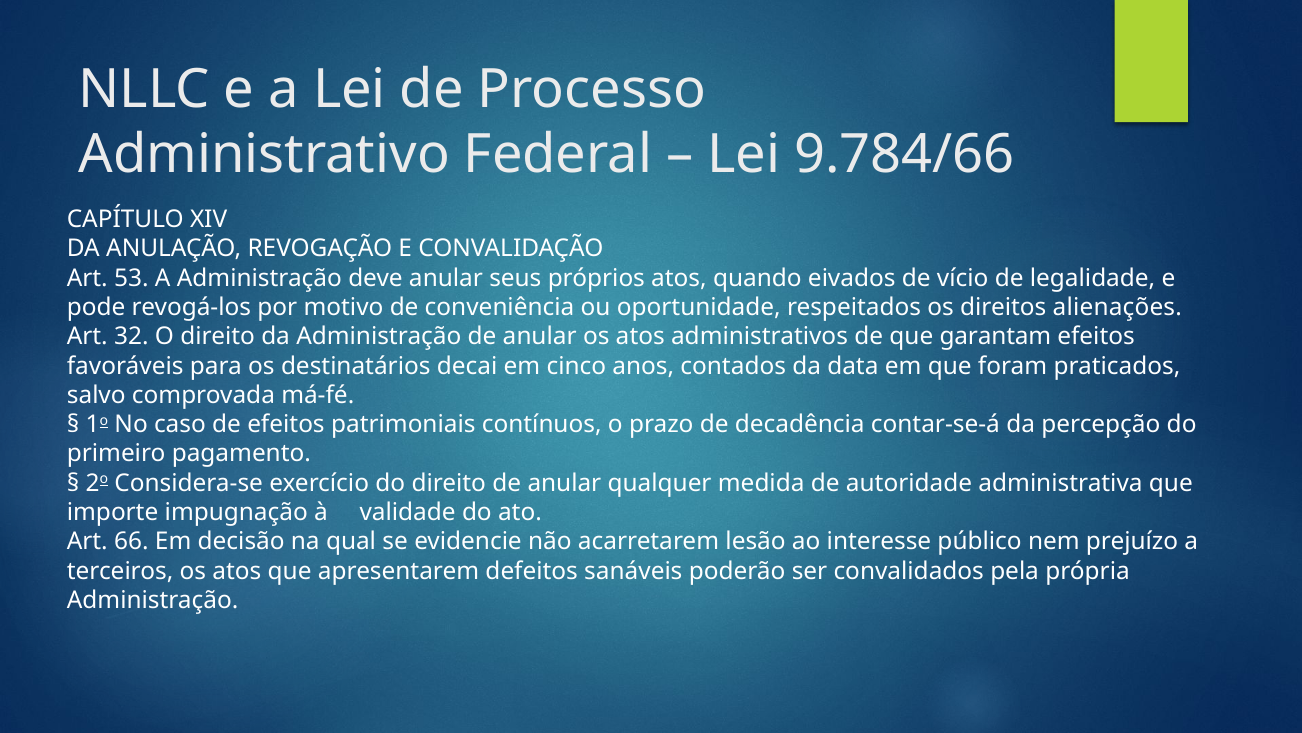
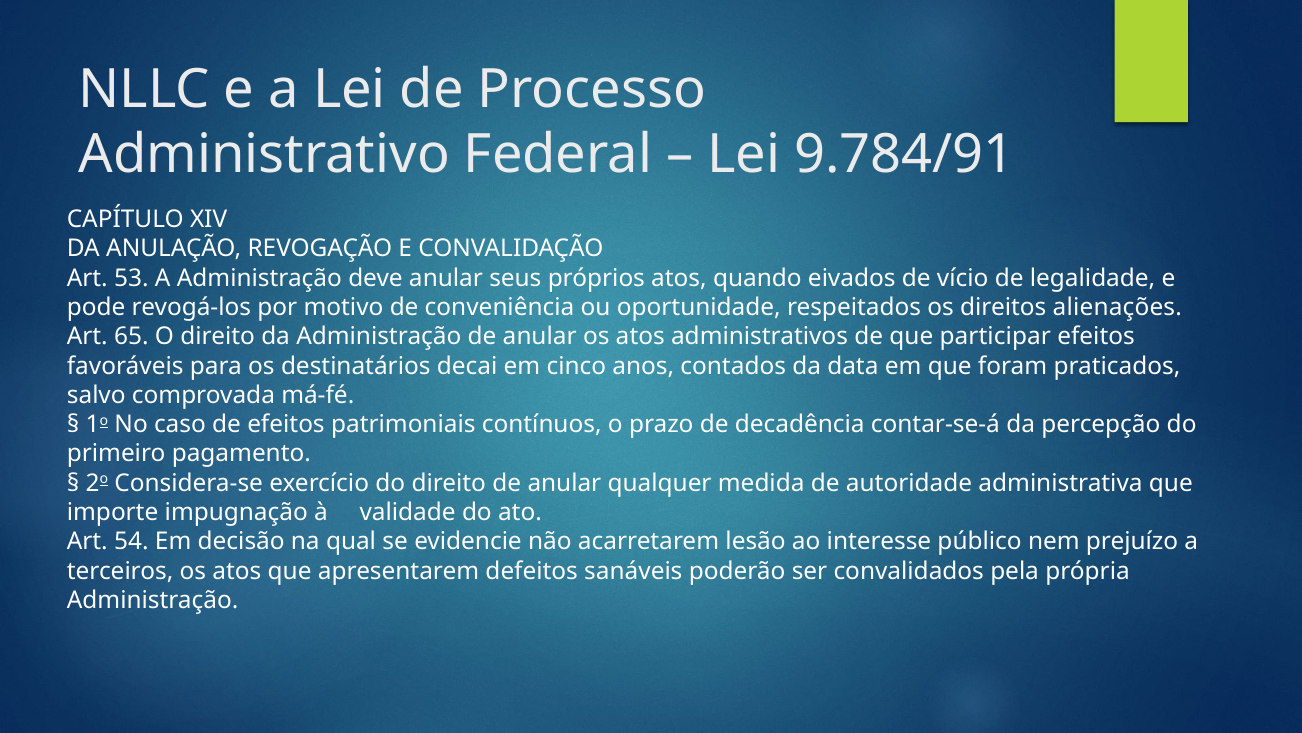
9.784/66: 9.784/66 -> 9.784/91
32: 32 -> 65
garantam: garantam -> participar
66: 66 -> 54
